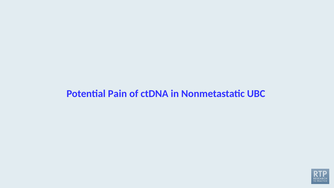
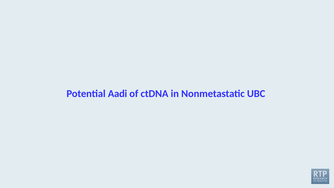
Pain: Pain -> Aadi
